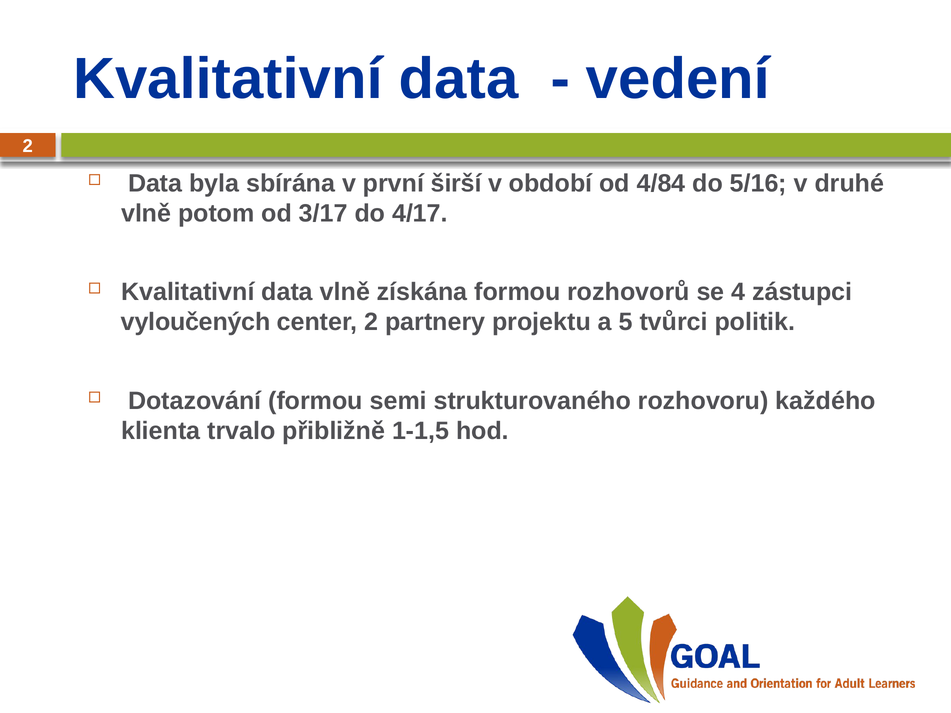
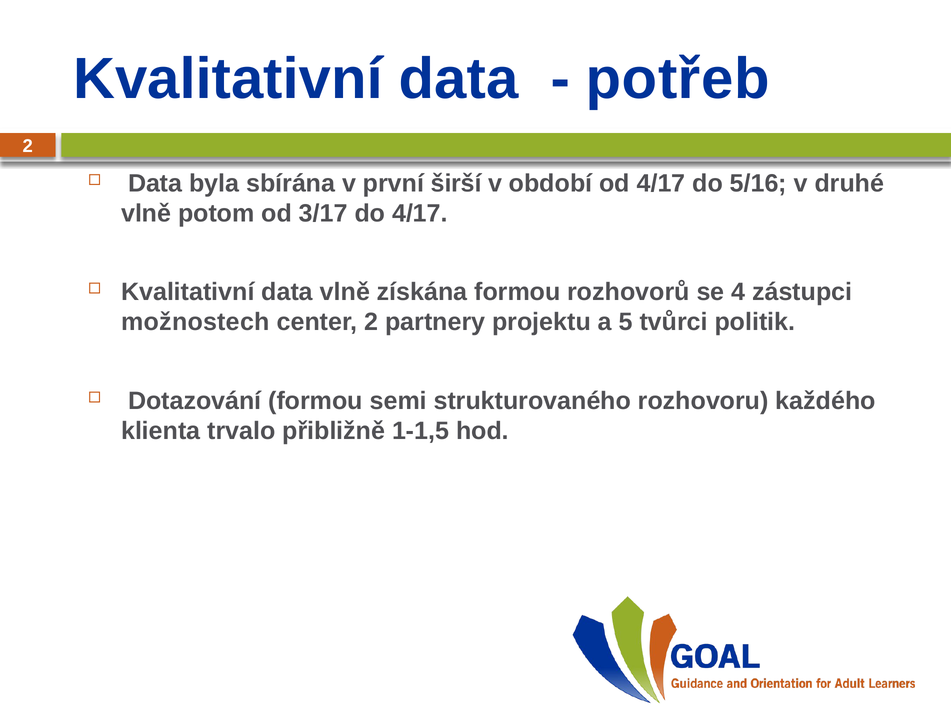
vedení: vedení -> potřeb
od 4/84: 4/84 -> 4/17
vyloučených: vyloučených -> možnostech
